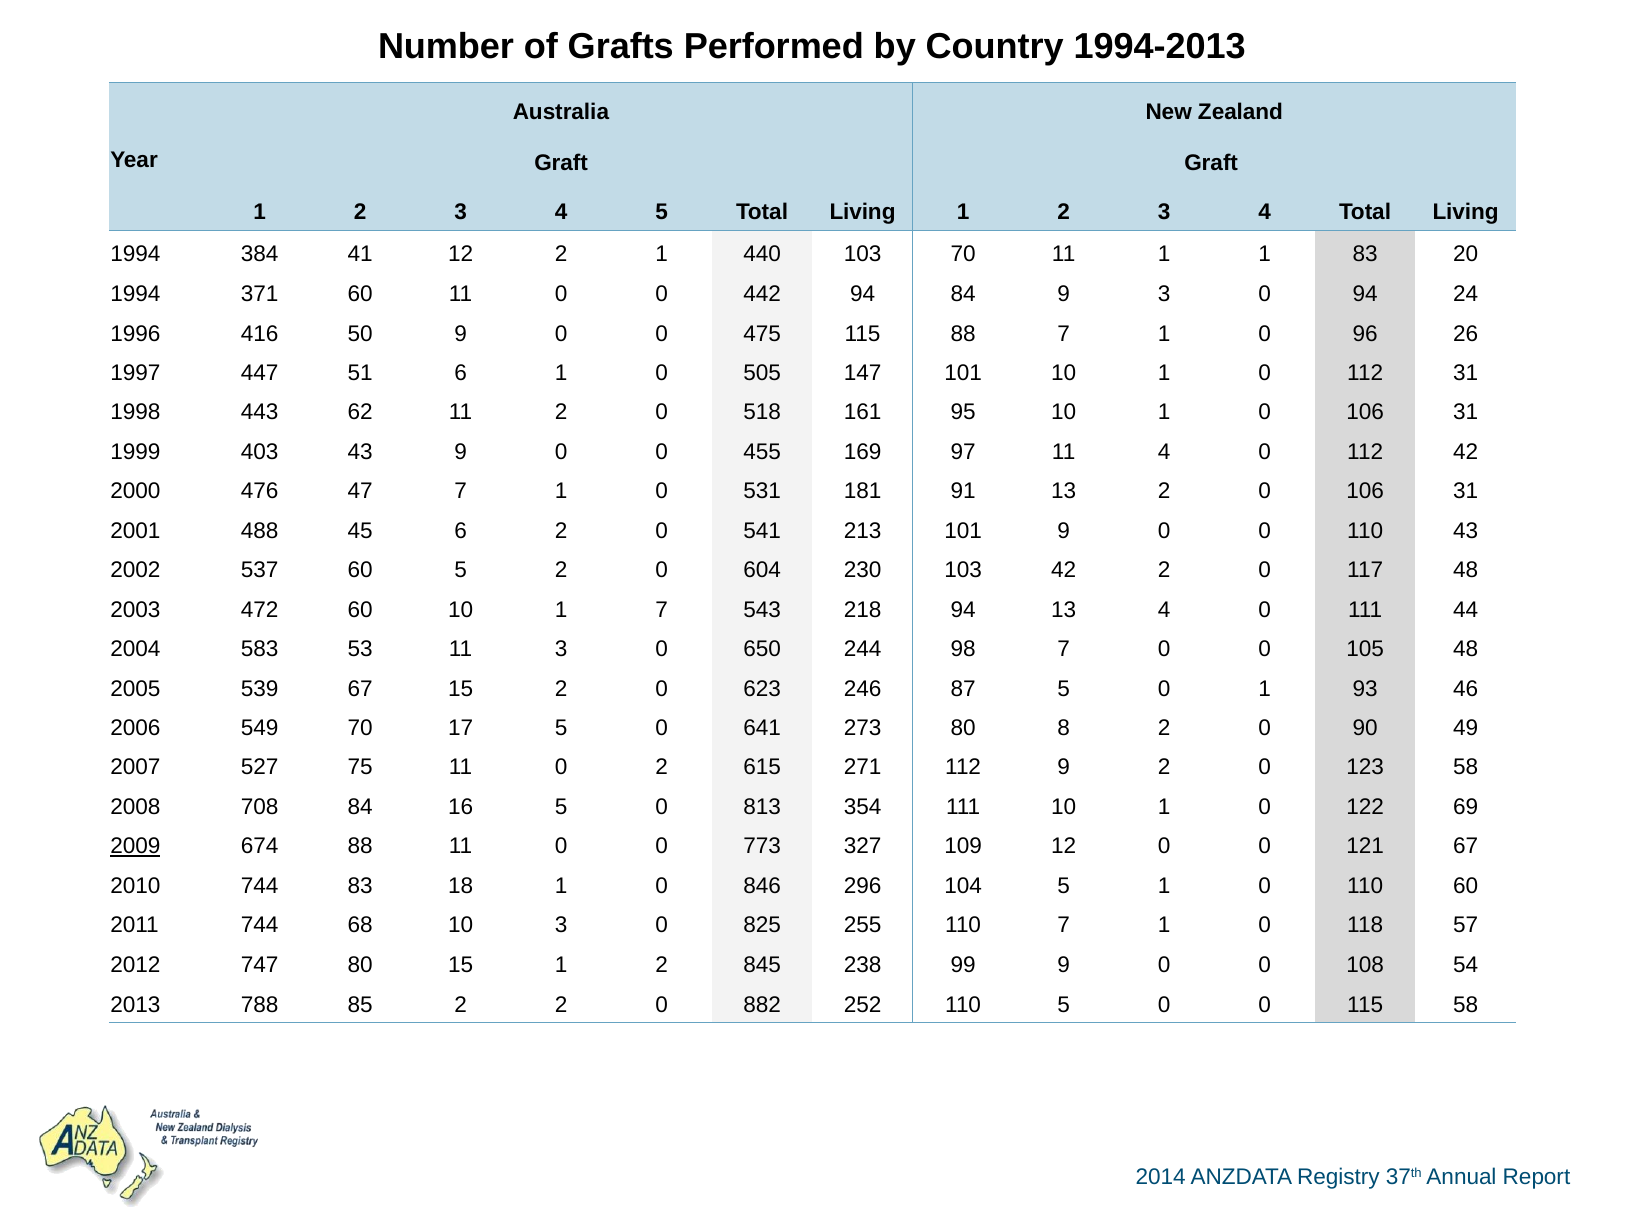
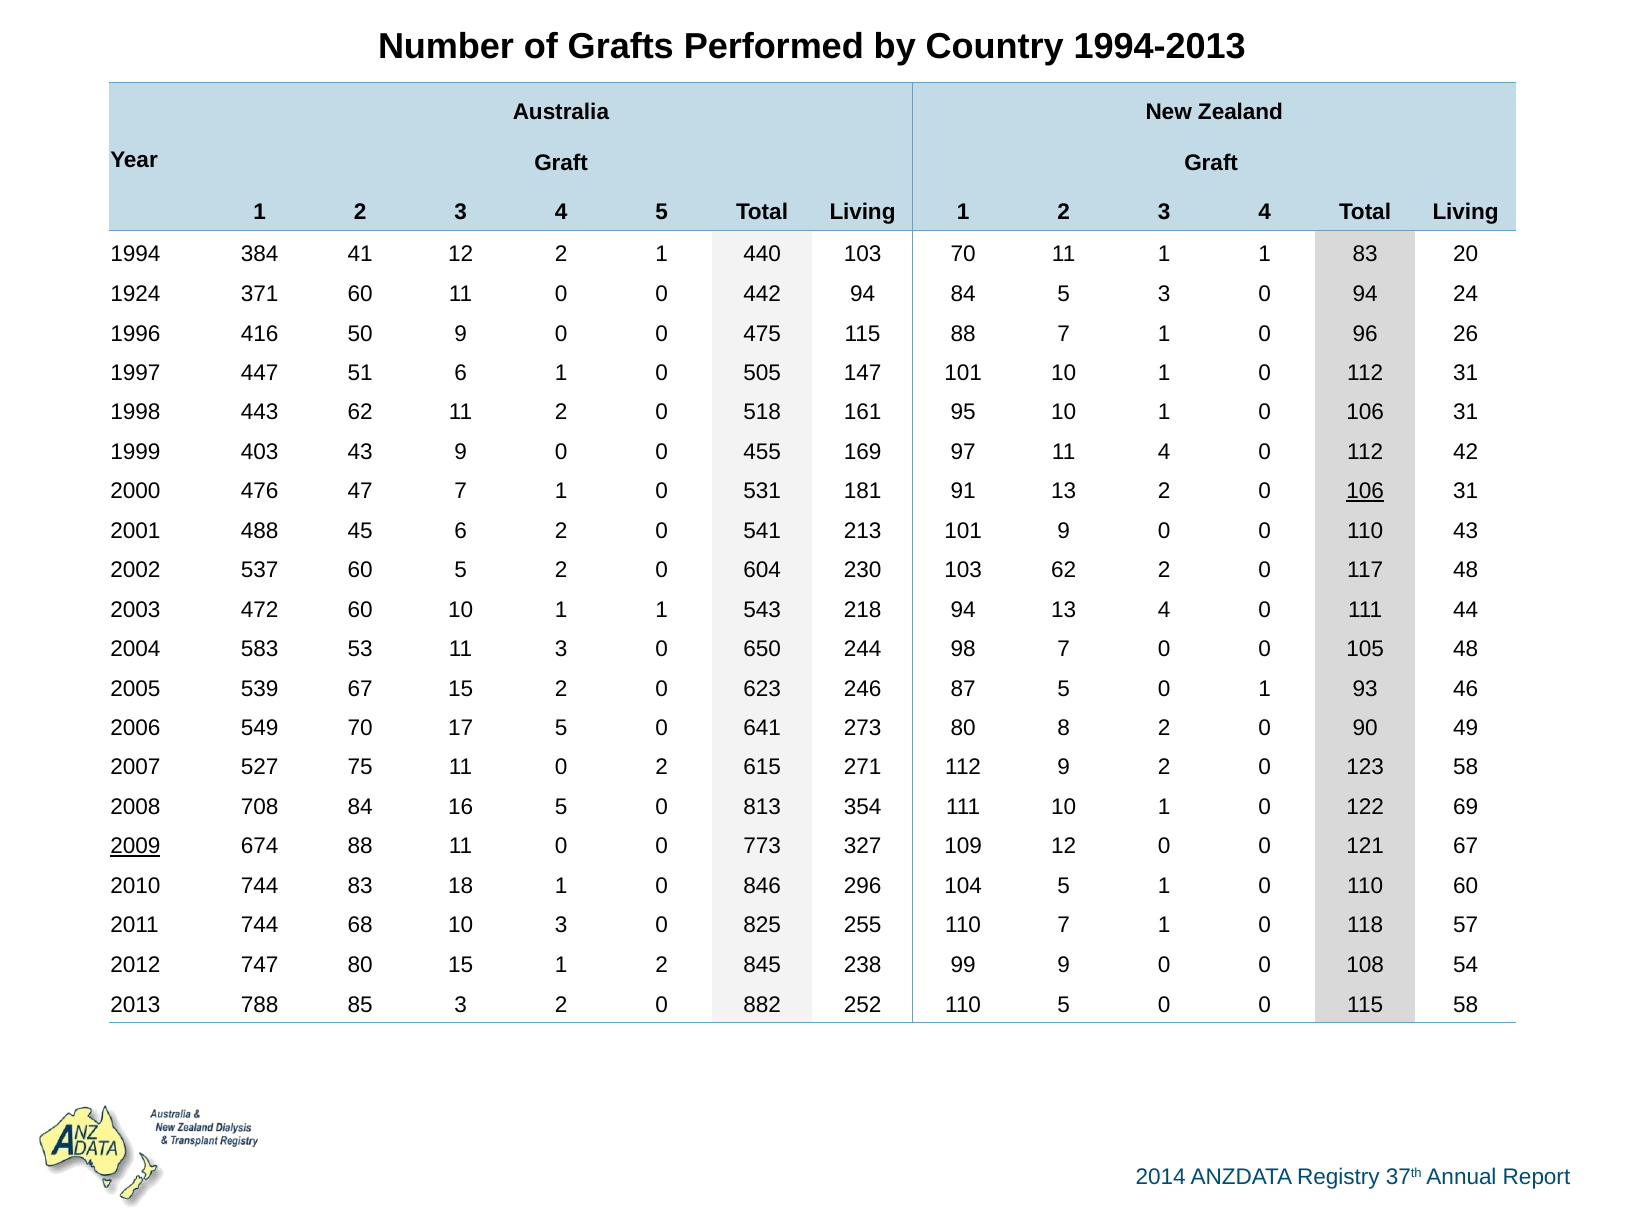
1994 at (135, 294): 1994 -> 1924
84 9: 9 -> 5
106 at (1365, 492) underline: none -> present
103 42: 42 -> 62
10 1 7: 7 -> 1
85 2: 2 -> 3
